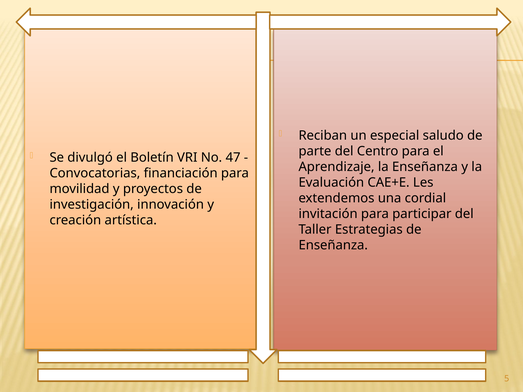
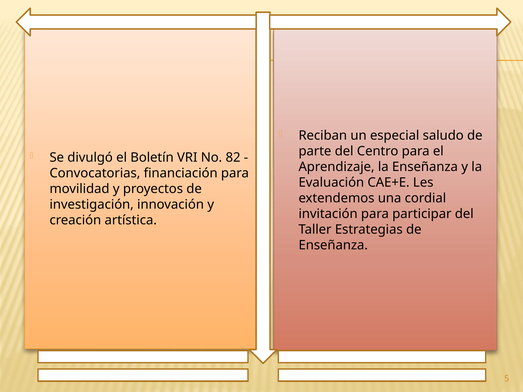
47: 47 -> 82
